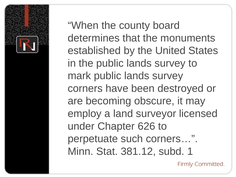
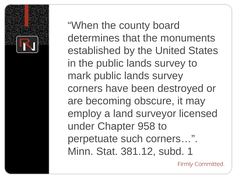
626: 626 -> 958
